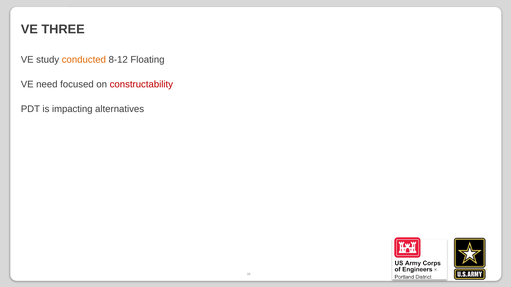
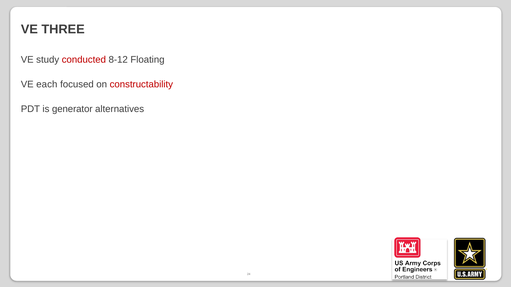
conducted colour: orange -> red
need: need -> each
impacting: impacting -> generator
